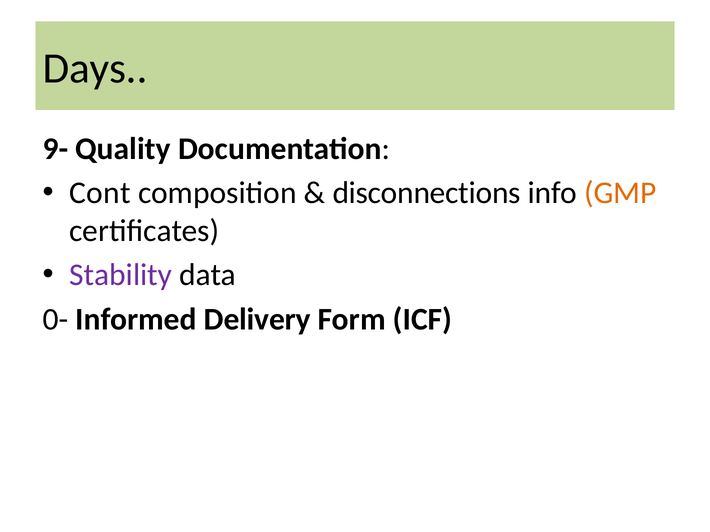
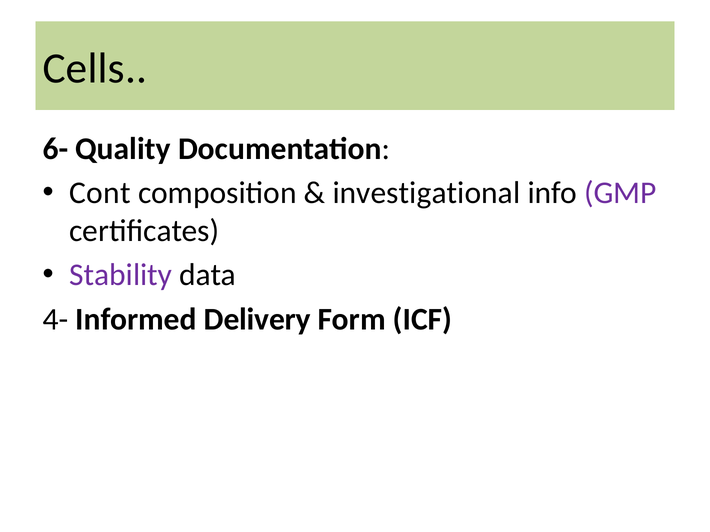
Days: Days -> Cells
9-: 9- -> 6-
disconnections: disconnections -> investigational
GMP colour: orange -> purple
0-: 0- -> 4-
